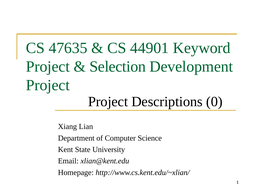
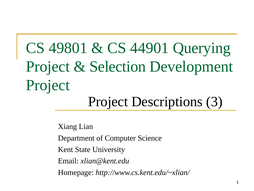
47635: 47635 -> 49801
Keyword: Keyword -> Querying
0: 0 -> 3
